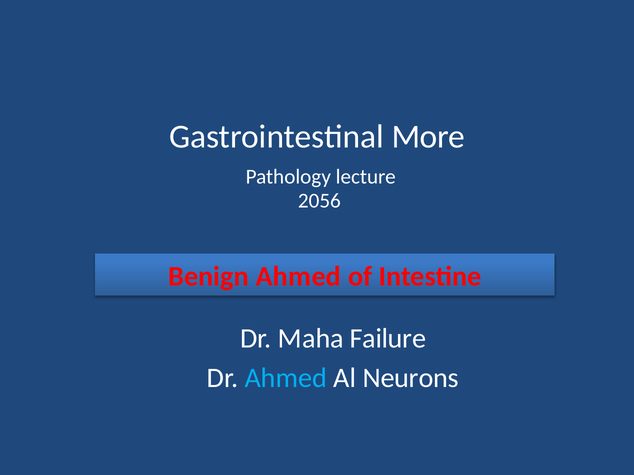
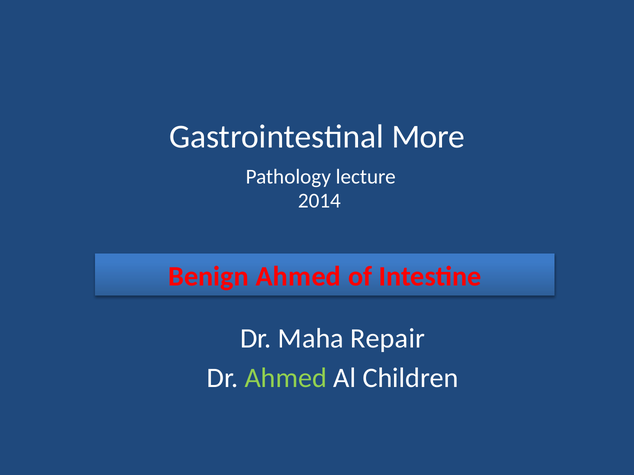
2056: 2056 -> 2014
Failure: Failure -> Repair
Ahmed at (286, 379) colour: light blue -> light green
Neurons: Neurons -> Children
